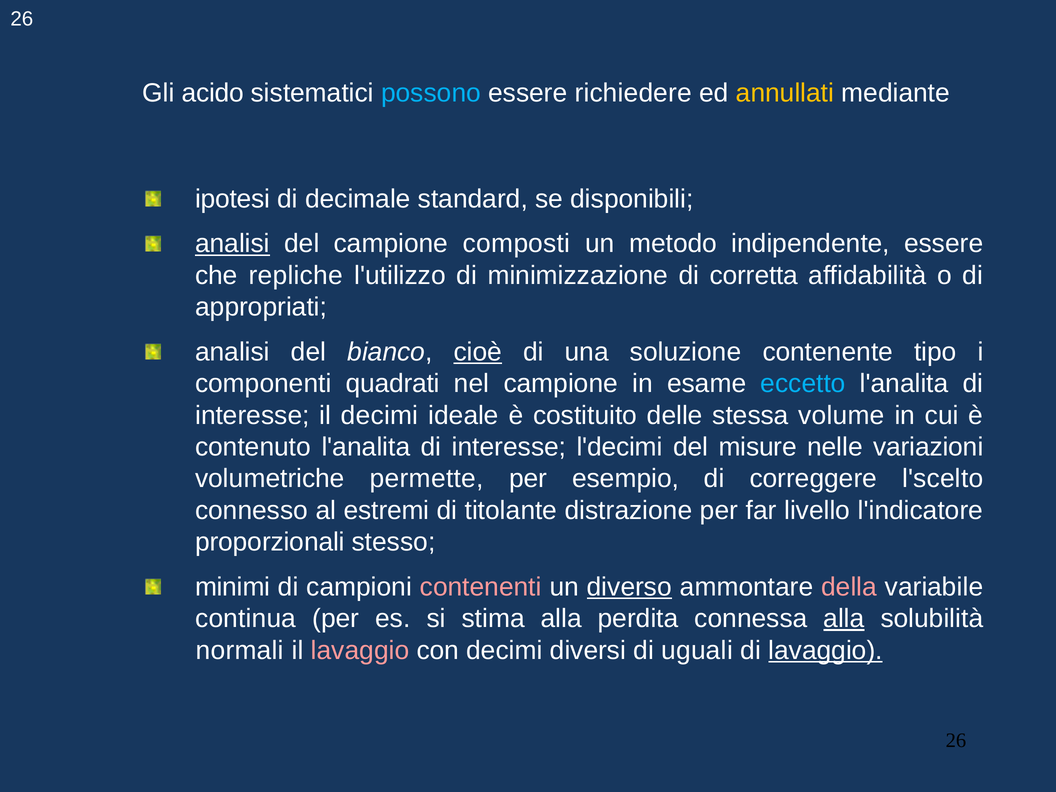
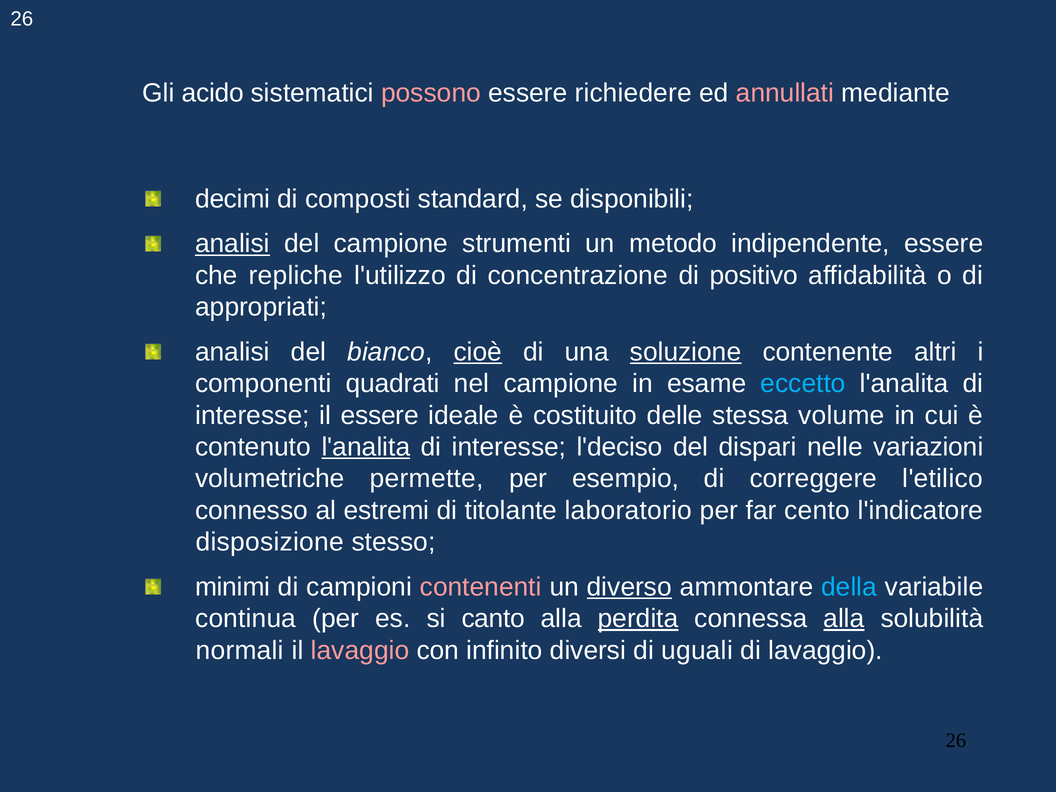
possono colour: light blue -> pink
annullati colour: yellow -> pink
ipotesi: ipotesi -> decimi
decimale: decimale -> composti
composti: composti -> strumenti
minimizzazione: minimizzazione -> concentrazione
corretta: corretta -> positivo
soluzione underline: none -> present
tipo: tipo -> altri
il decimi: decimi -> essere
l'analita at (366, 447) underline: none -> present
l'decimi: l'decimi -> l'deciso
misure: misure -> dispari
l'scelto: l'scelto -> l'etilico
distrazione: distrazione -> laboratorio
livello: livello -> cento
proporzionali: proporzionali -> disposizione
della colour: pink -> light blue
stima: stima -> canto
perdita underline: none -> present
con decimi: decimi -> infinito
lavaggio at (825, 650) underline: present -> none
